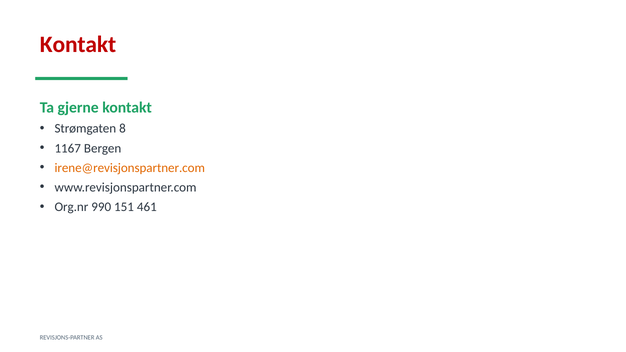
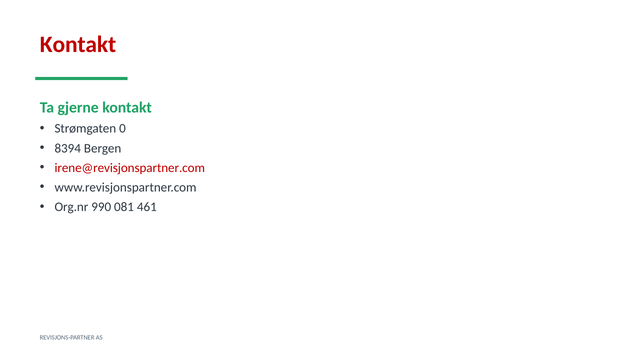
8: 8 -> 0
1167: 1167 -> 8394
irene@revisjonspartner.com colour: orange -> red
151: 151 -> 081
